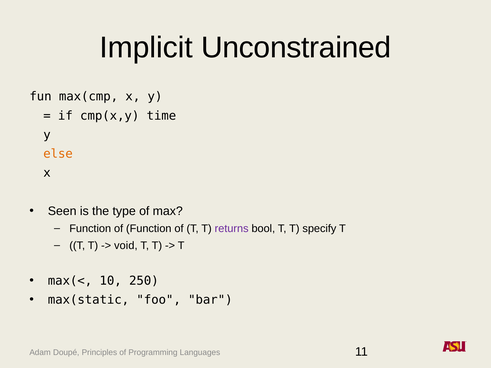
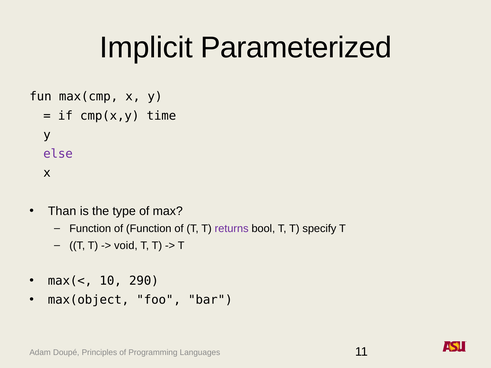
Unconstrained: Unconstrained -> Parameterized
else colour: orange -> purple
Seen: Seen -> Than
250: 250 -> 290
max(static: max(static -> max(object
